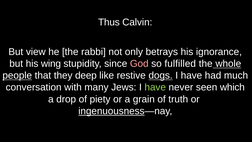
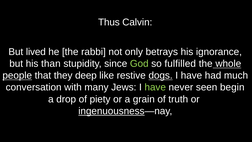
view: view -> lived
wing: wing -> than
God colour: pink -> light green
which: which -> begin
